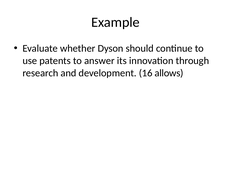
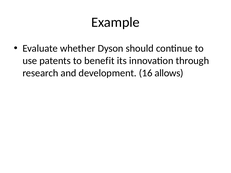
answer: answer -> benefit
